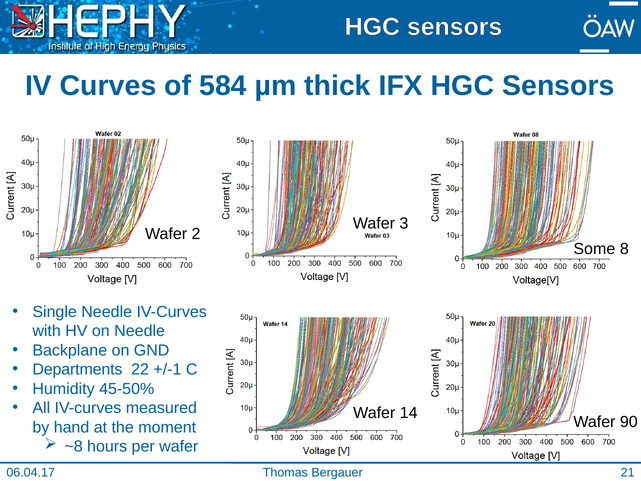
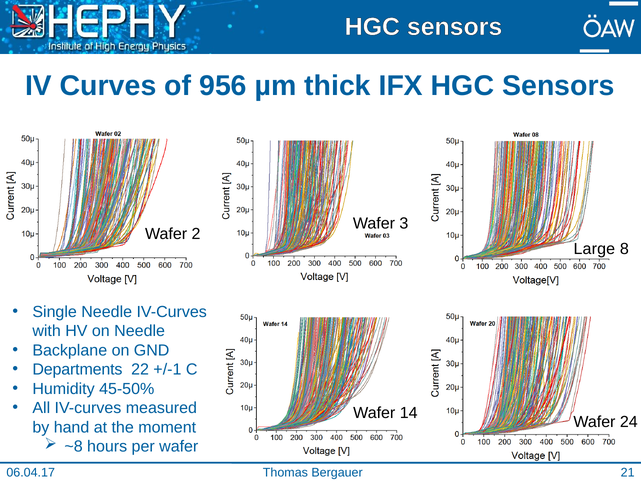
584: 584 -> 956
Some: Some -> Large
90: 90 -> 24
